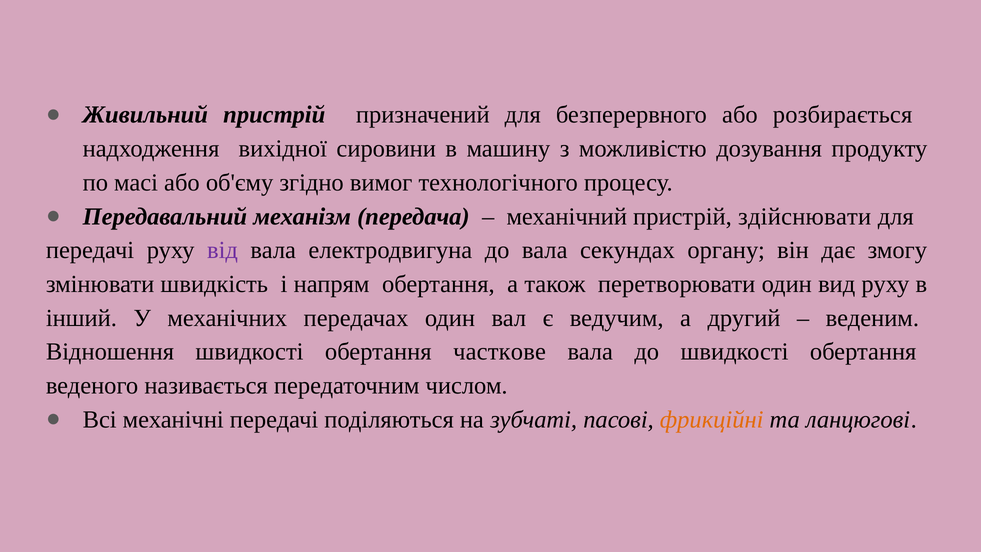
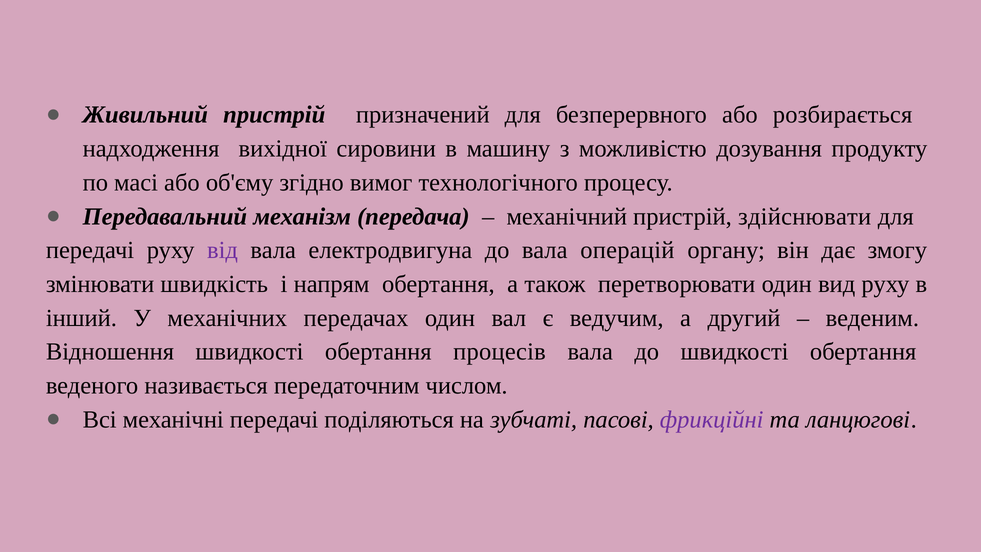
секундах: секундах -> операцій
часткове: часткове -> процесів
фрикційні colour: orange -> purple
